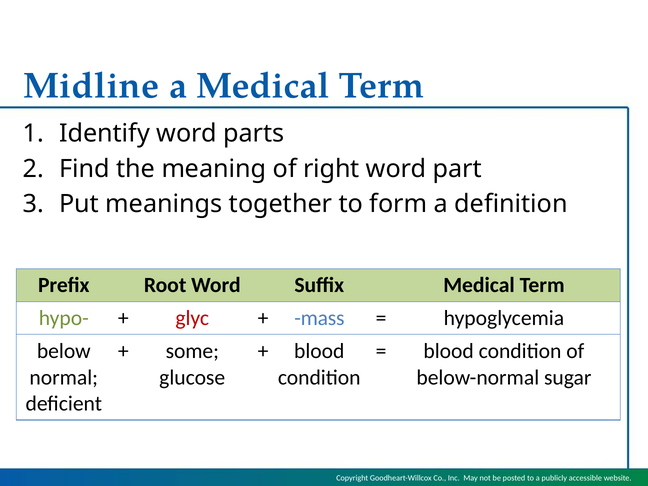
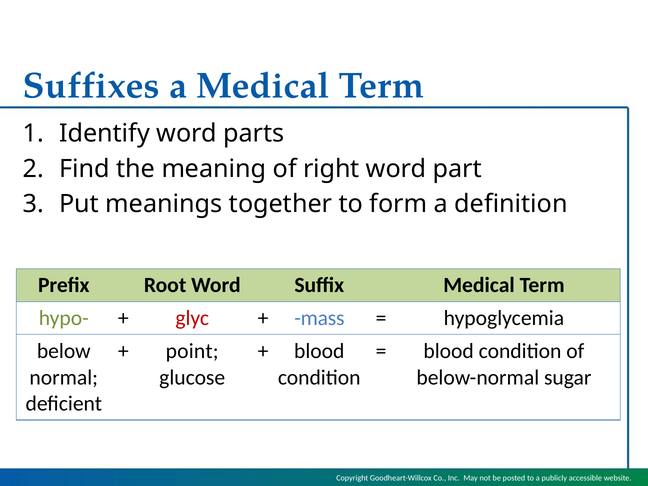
Midline: Midline -> Suffixes
some: some -> point
